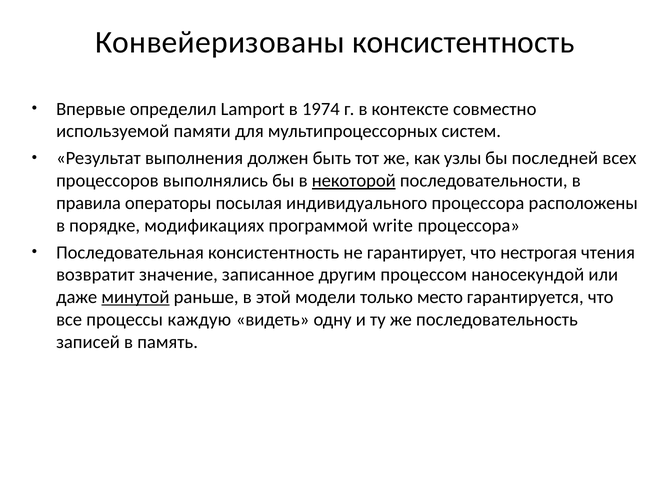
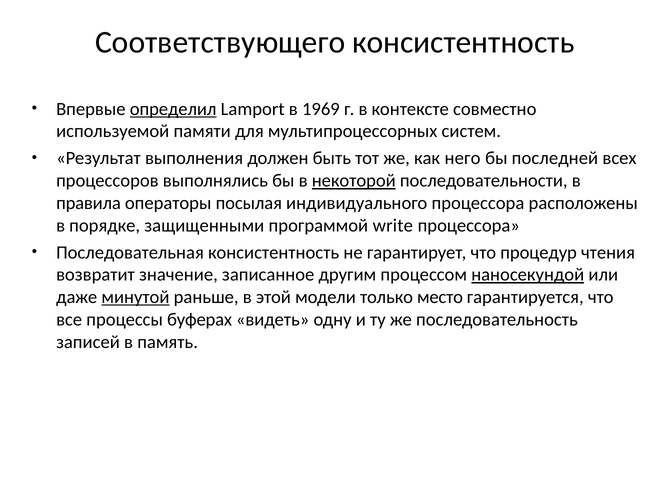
Конвейеризованы: Конвейеризованы -> Соответствующего
определил underline: none -> present
1974: 1974 -> 1969
узлы: узлы -> него
модификациях: модификациях -> защищенными
нестрогая: нестрогая -> процедур
наносекундой underline: none -> present
каждую: каждую -> буферах
